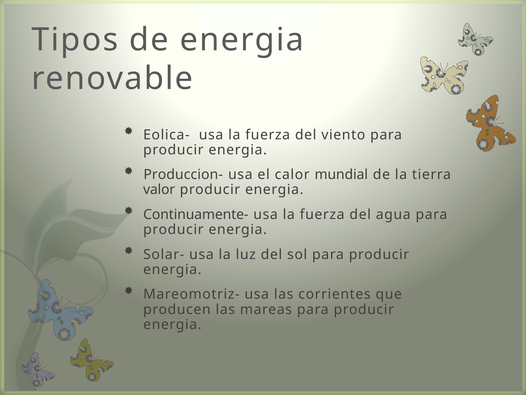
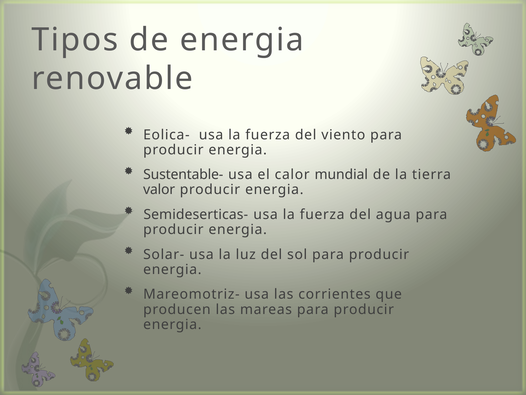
Produccion-: Produccion- -> Sustentable-
Continuamente-: Continuamente- -> Semideserticas-
